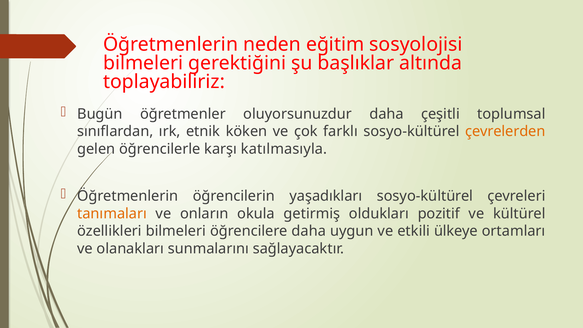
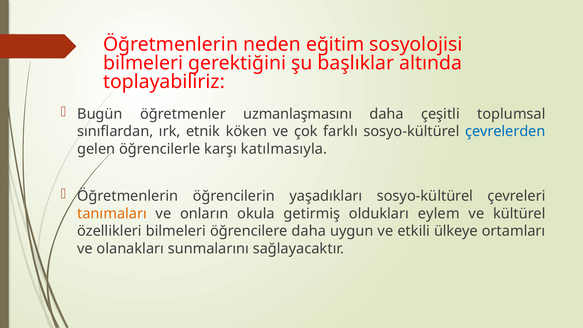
oluyorsunuzdur: oluyorsunuzdur -> uzmanlaşmasını
çevrelerden colour: orange -> blue
pozitif: pozitif -> eylem
